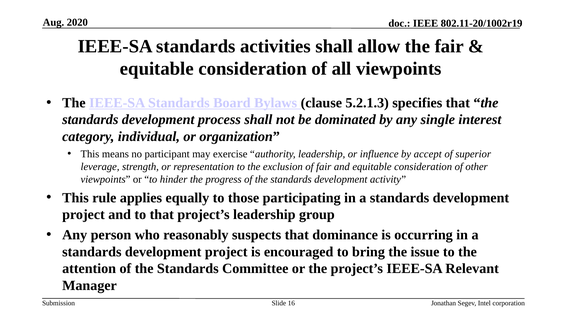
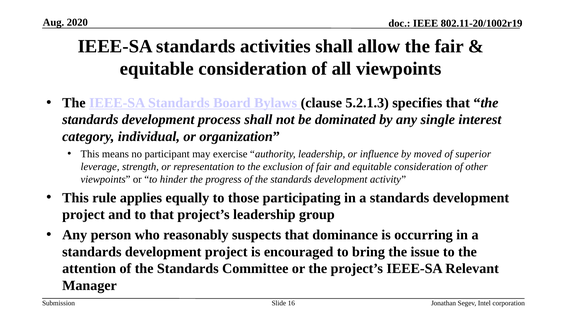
accept: accept -> moved
